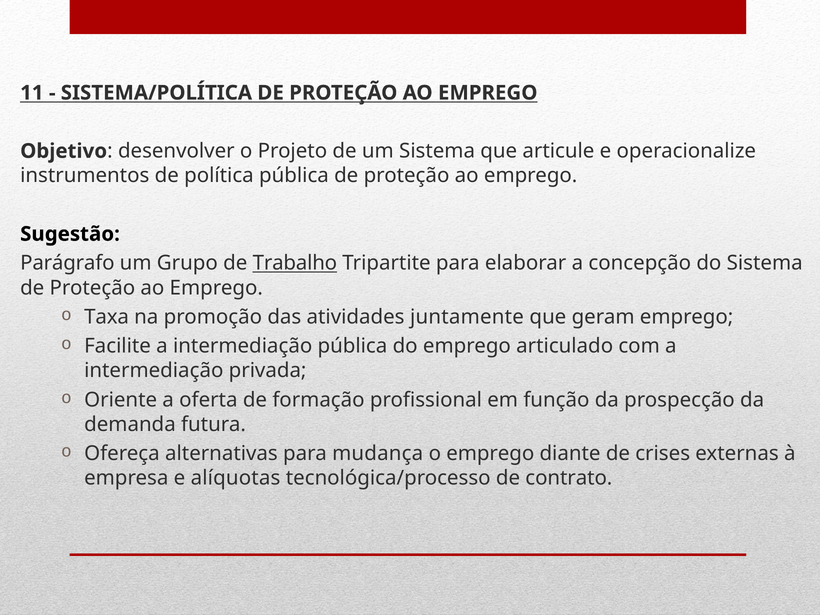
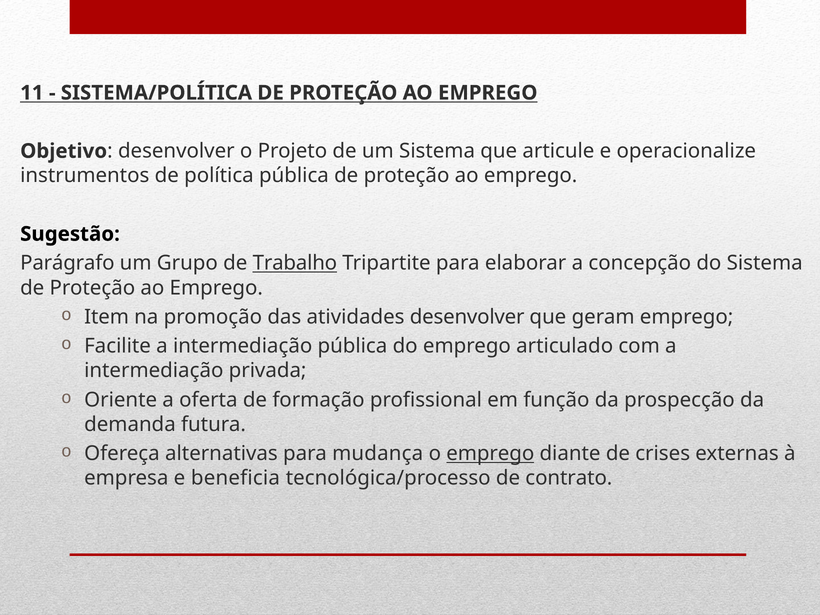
Taxa: Taxa -> Item
atividades juntamente: juntamente -> desenvolver
emprego at (490, 454) underline: none -> present
alíquotas: alíquotas -> beneficia
